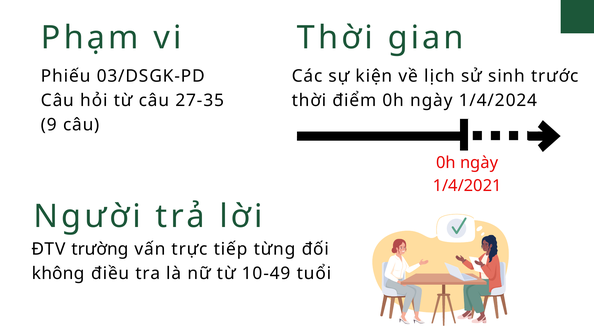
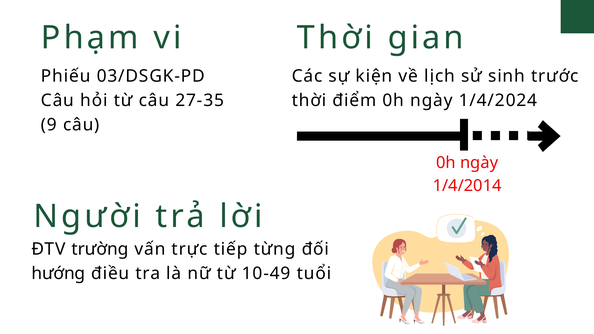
1/4/2021: 1/4/2021 -> 1/4/2014
không: không -> hướng
